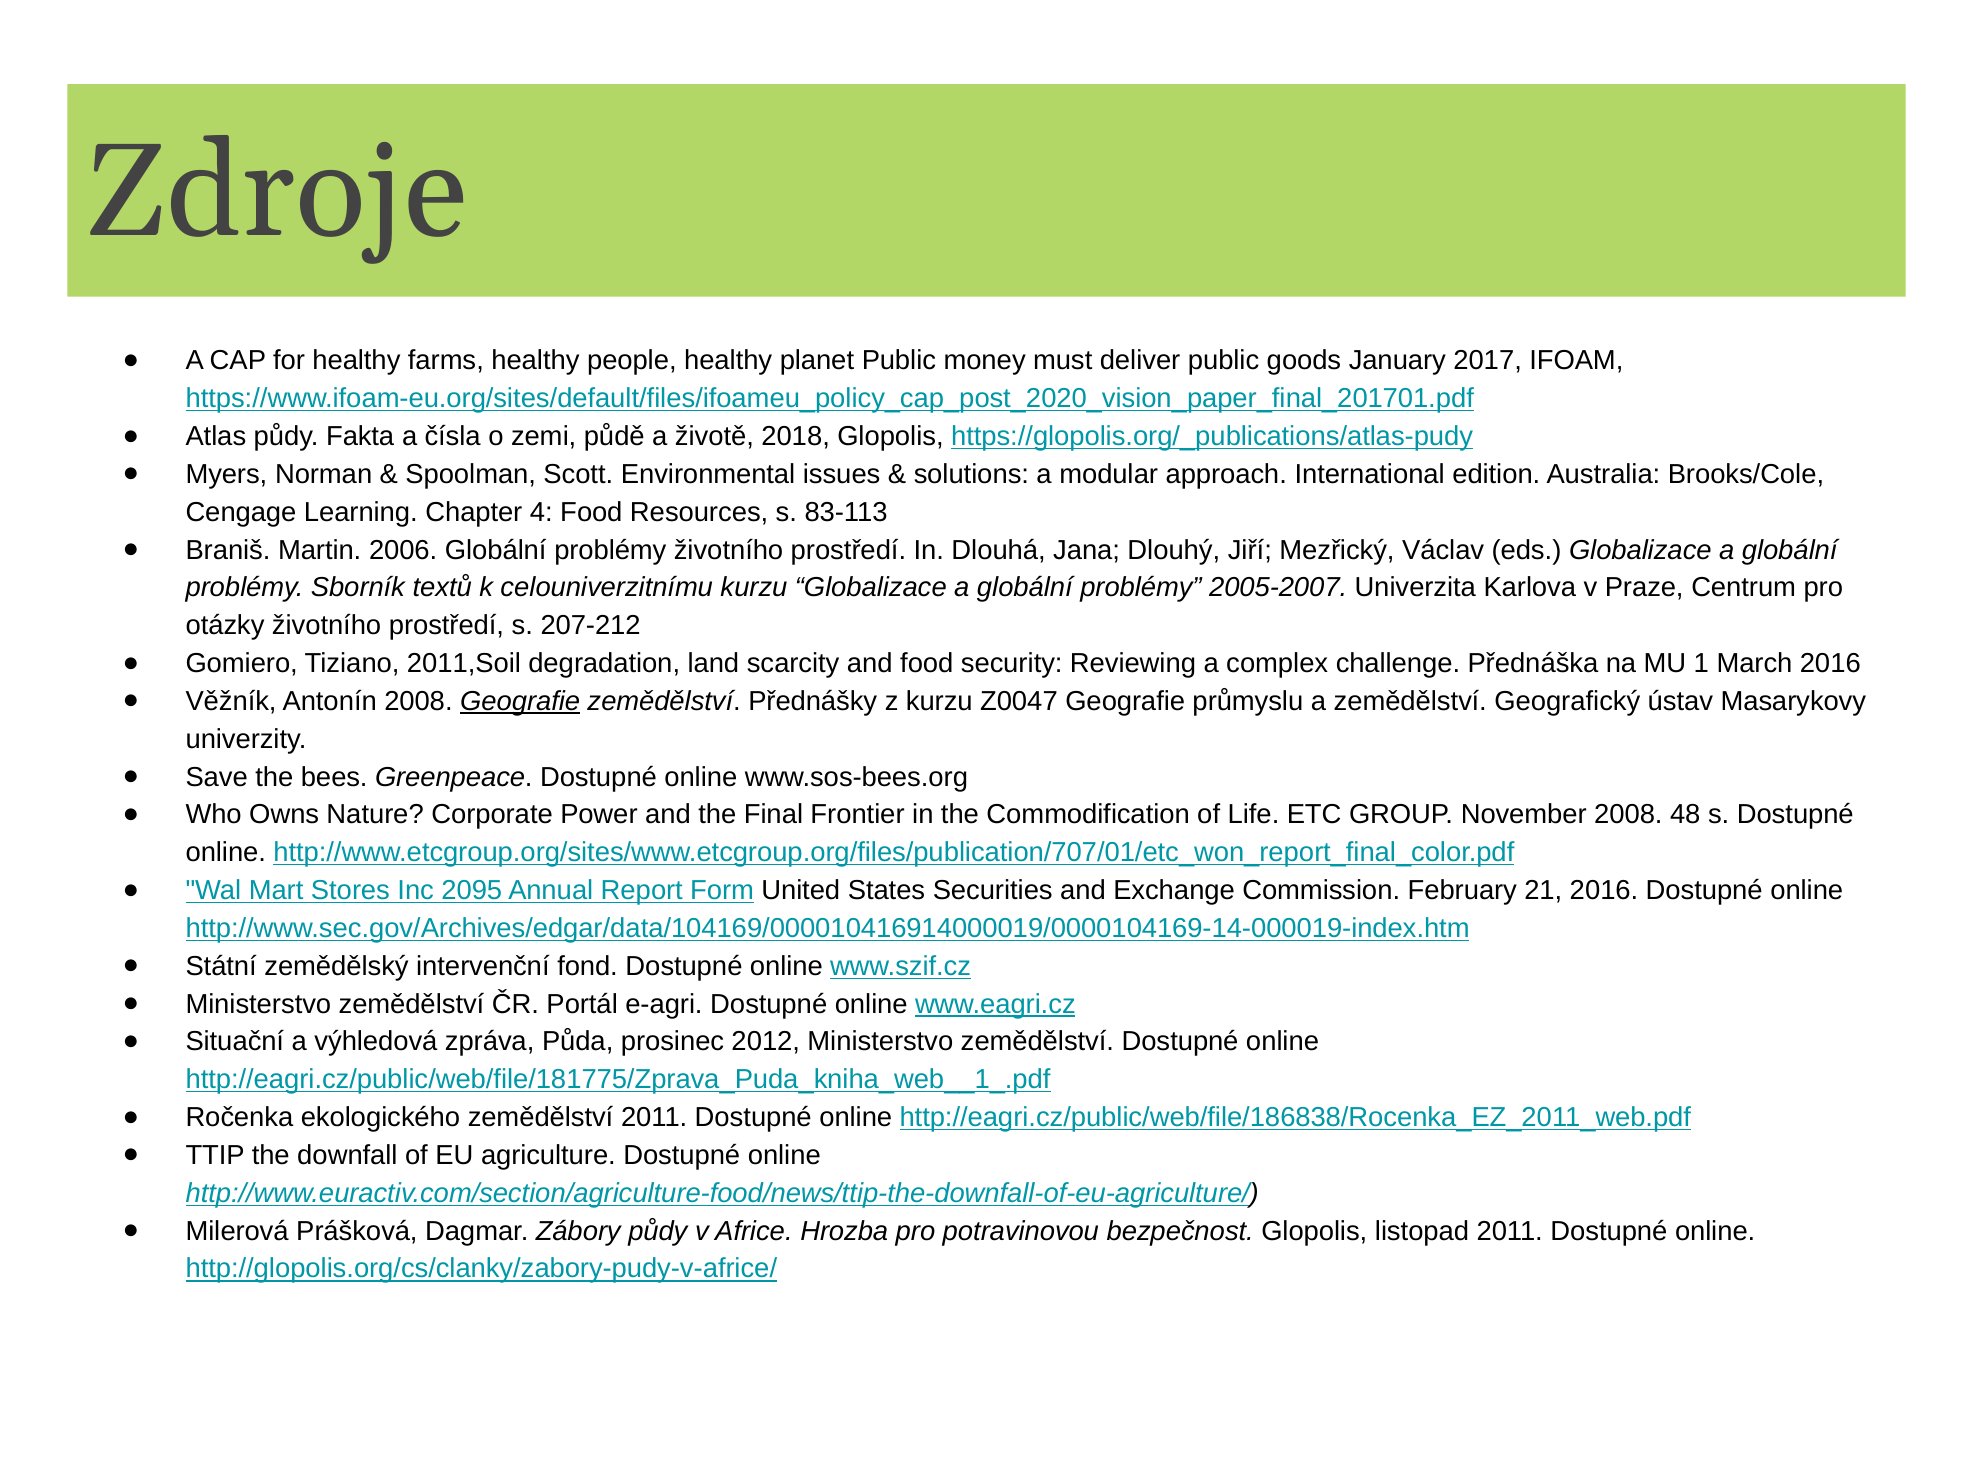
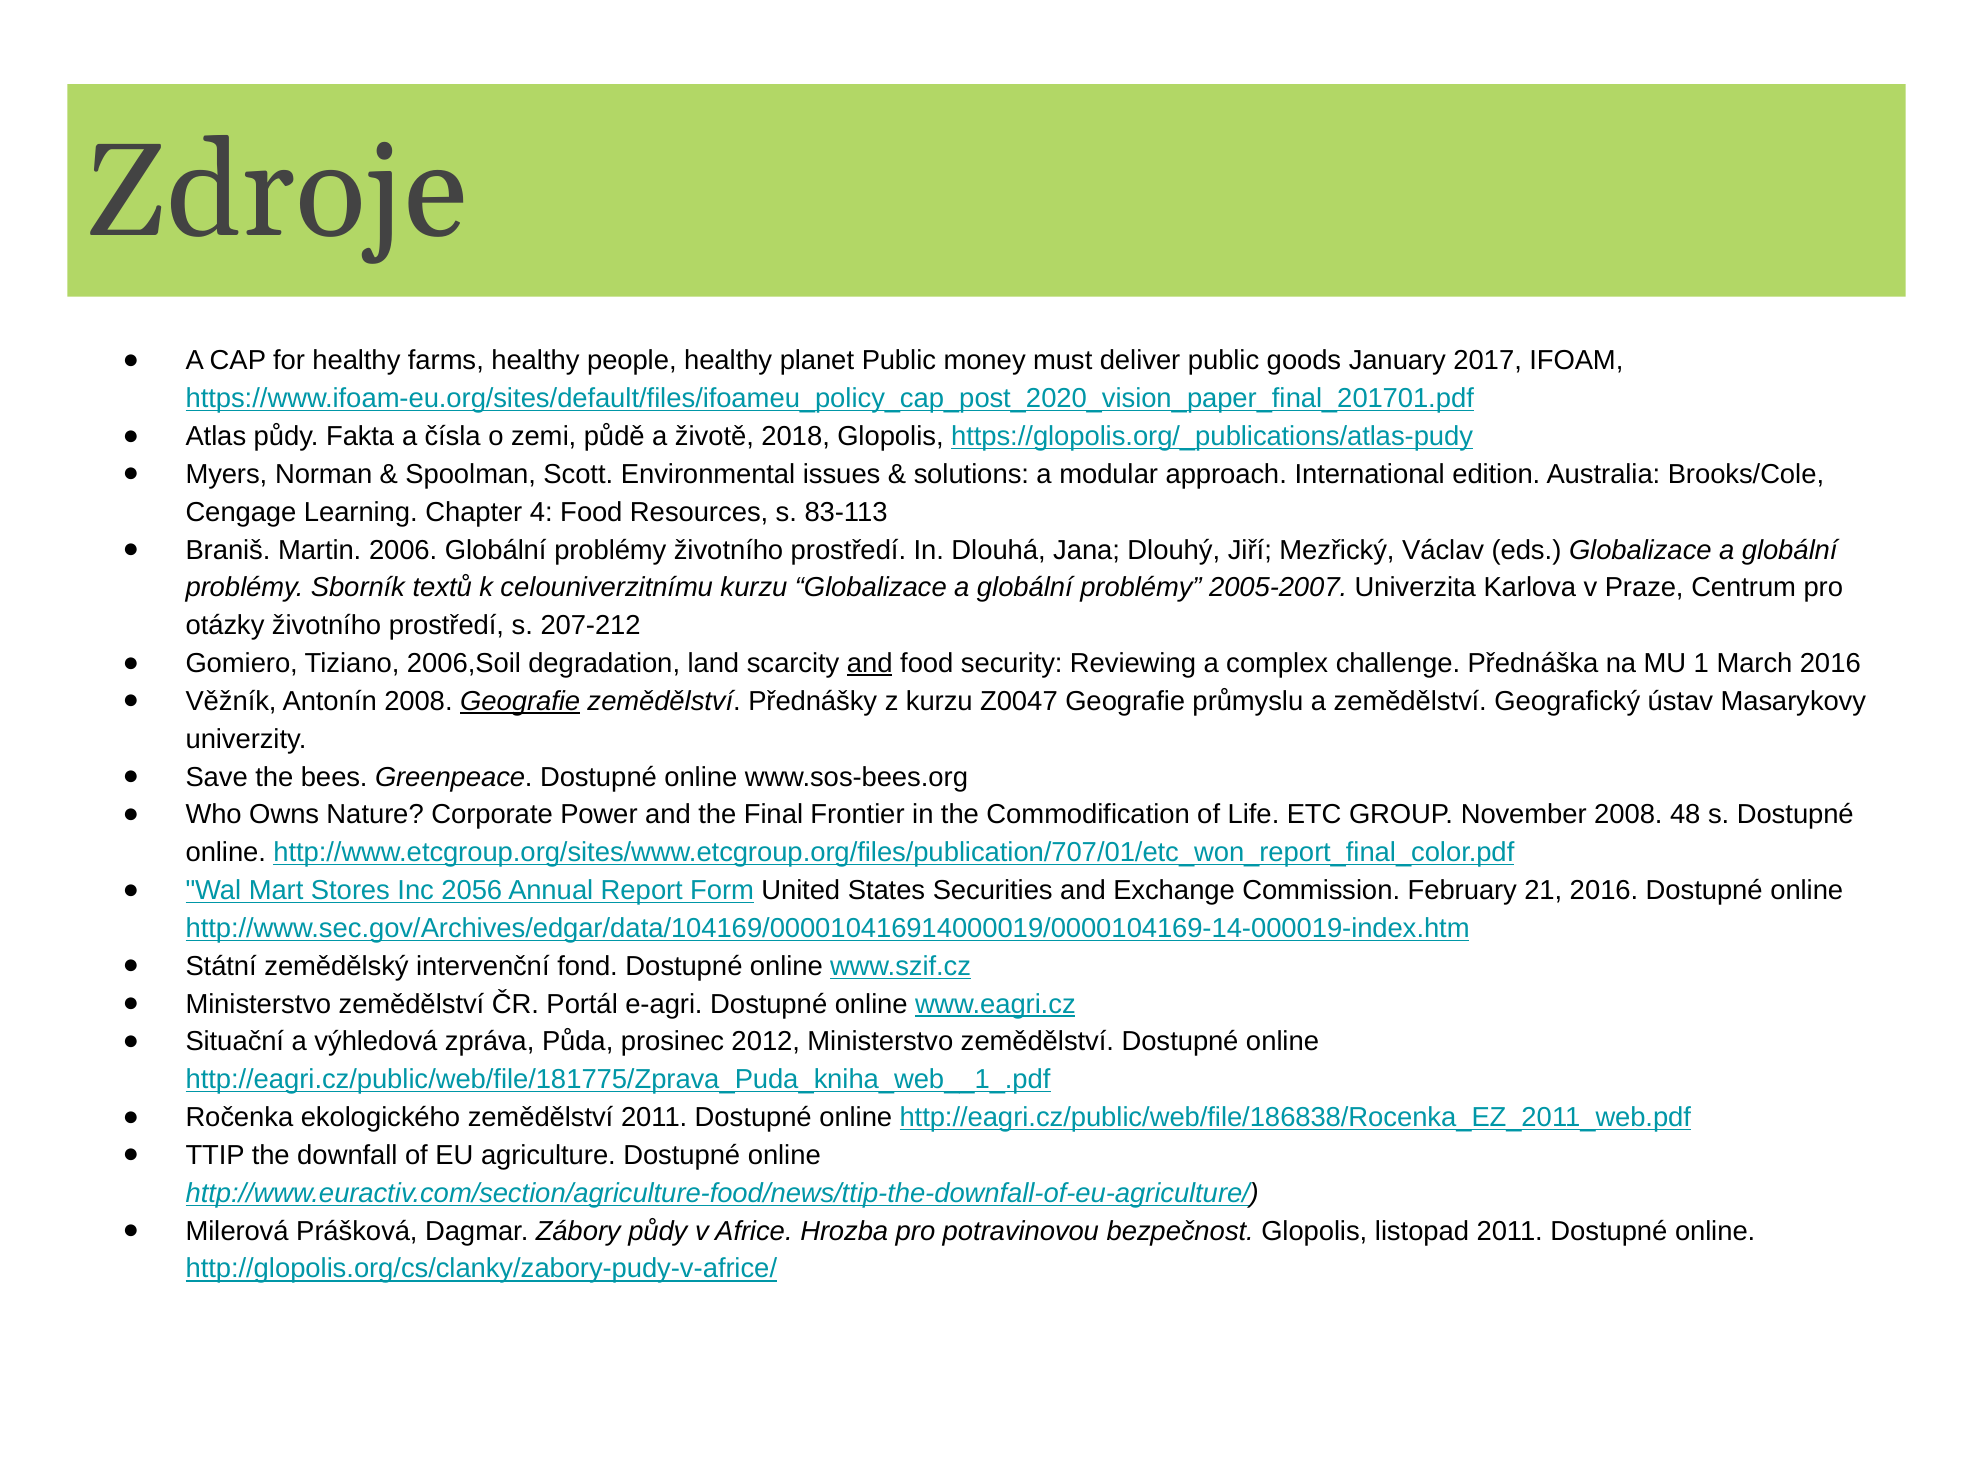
2011,Soil: 2011,Soil -> 2006,Soil
and at (870, 663) underline: none -> present
2095: 2095 -> 2056
